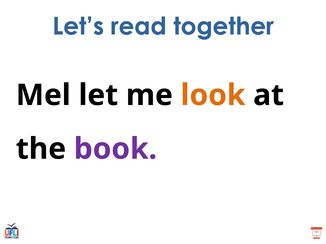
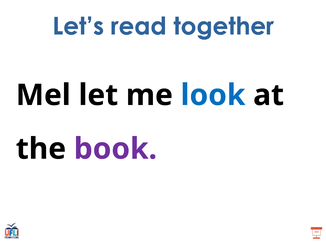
look colour: orange -> blue
